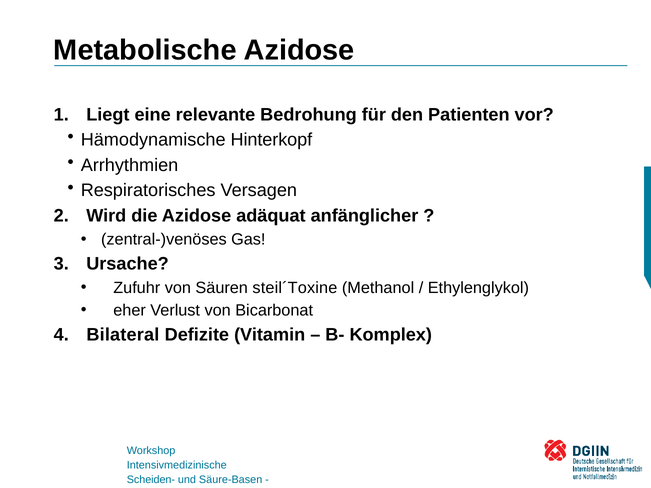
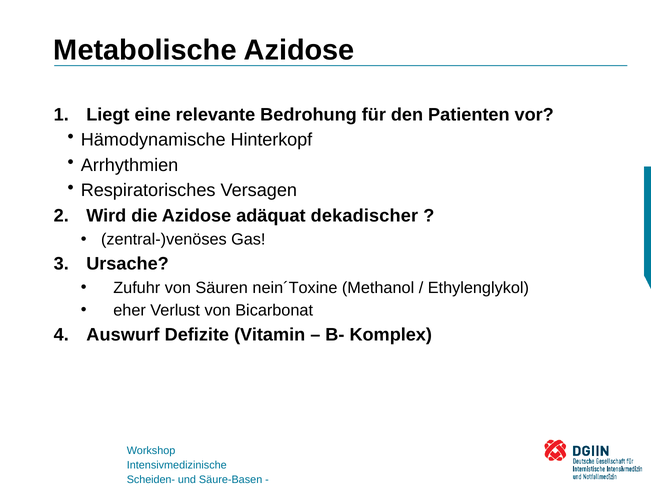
anfänglicher: anfänglicher -> dekadischer
steil´Toxine: steil´Toxine -> nein´Toxine
Bilateral: Bilateral -> Auswurf
